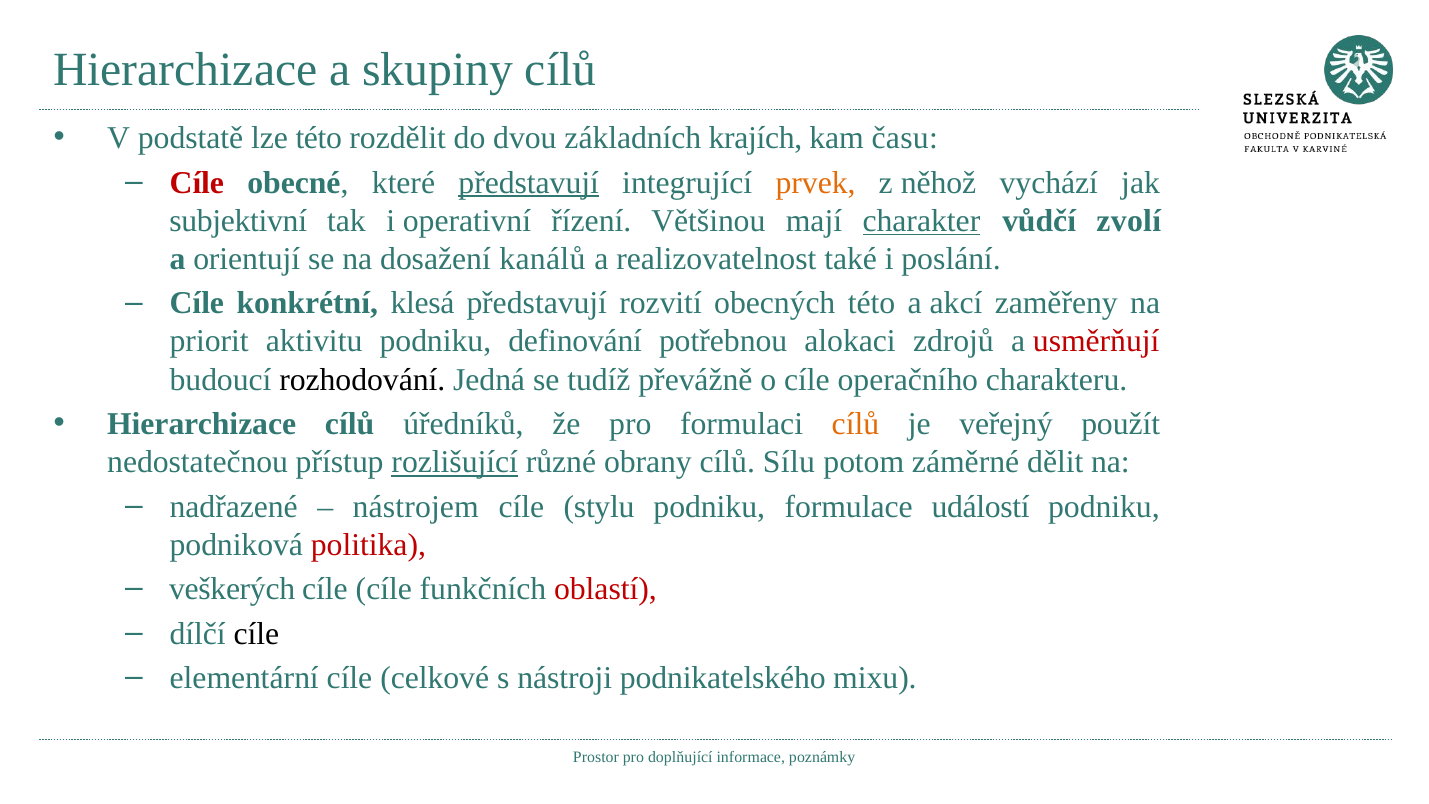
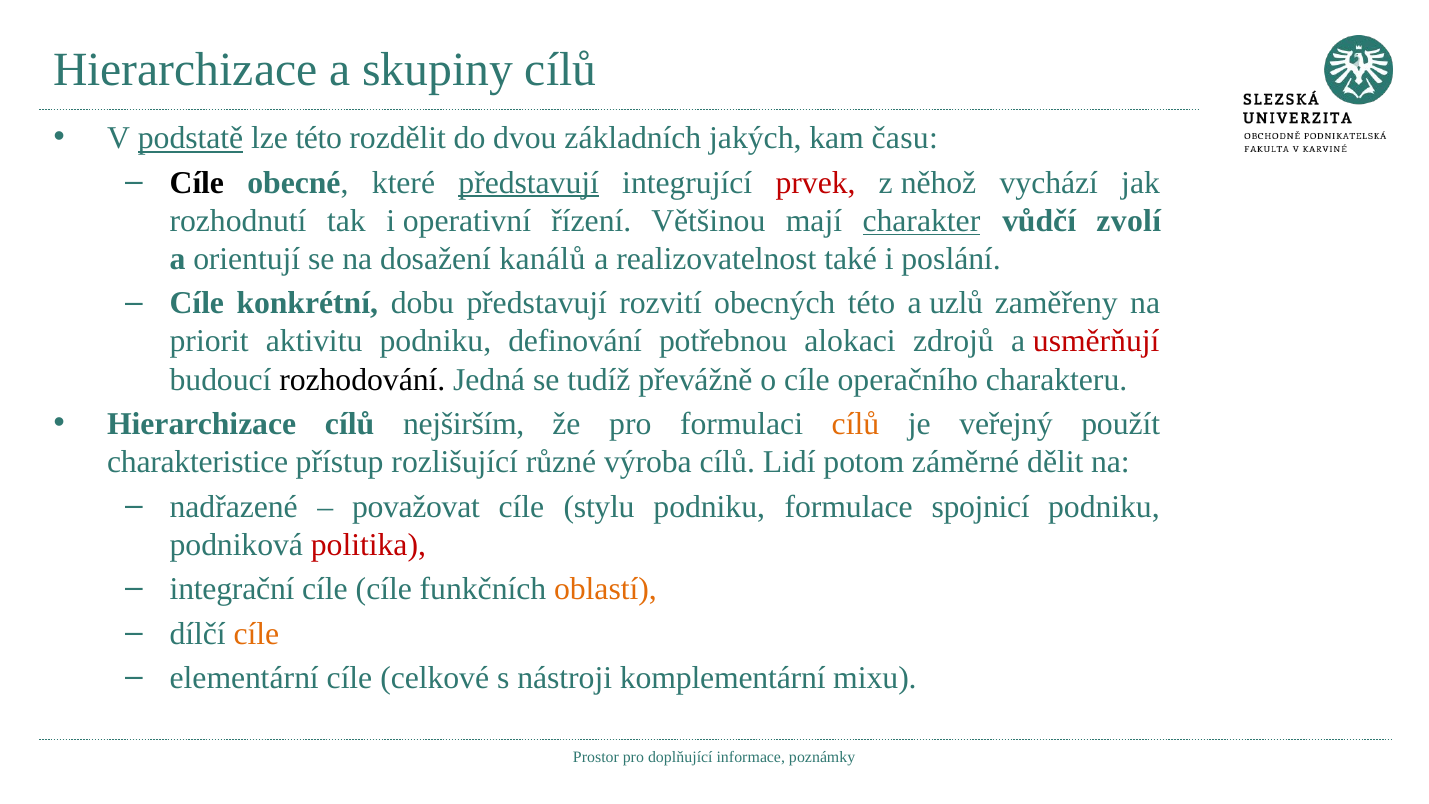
podstatě underline: none -> present
krajích: krajích -> jakých
Cíle at (197, 183) colour: red -> black
prvek colour: orange -> red
subjektivní: subjektivní -> rozhodnutí
klesá: klesá -> dobu
akcí: akcí -> uzlů
úředníků: úředníků -> nejširším
nedostatečnou: nedostatečnou -> charakteristice
rozlišující underline: present -> none
obrany: obrany -> výroba
Sílu: Sílu -> Lidí
nástrojem: nástrojem -> považovat
událostí: událostí -> spojnicí
veškerých: veškerých -> integrační
oblastí colour: red -> orange
cíle at (256, 633) colour: black -> orange
podnikatelského: podnikatelského -> komplementární
